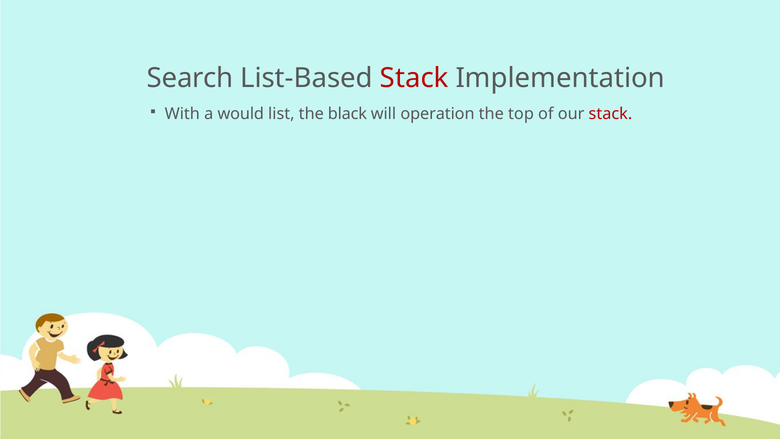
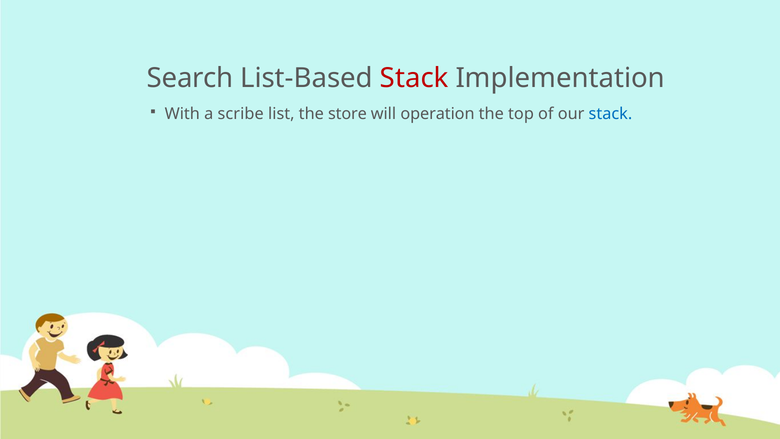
would: would -> scribe
black: black -> store
stack at (610, 114) colour: red -> blue
